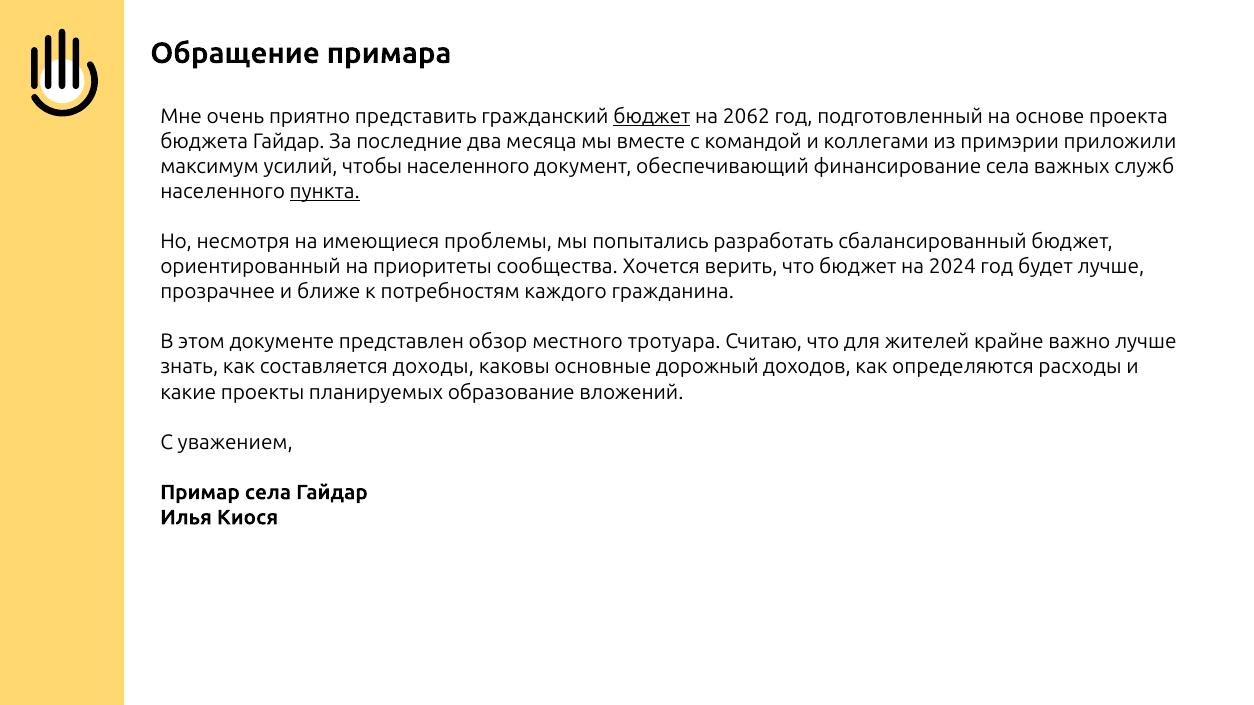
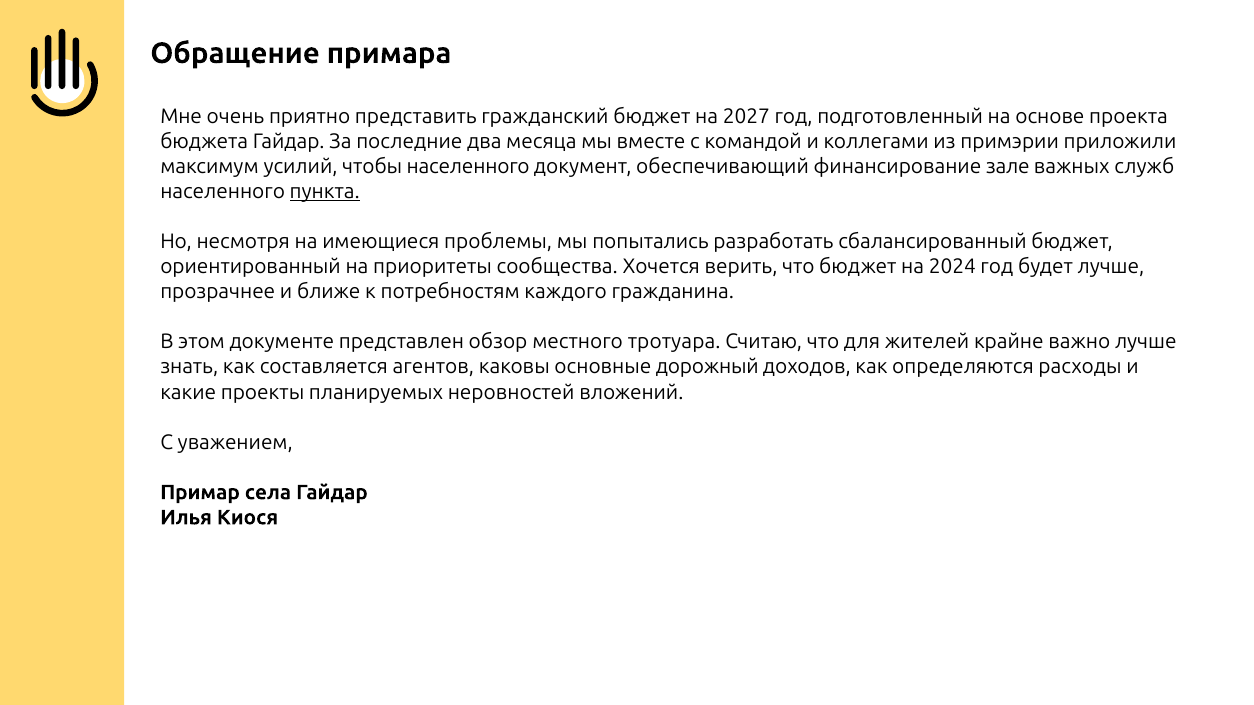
бюджет at (652, 117) underline: present -> none
2062: 2062 -> 2027
финансирование села: села -> зале
доходы: доходы -> агентов
образование: образование -> неровностей
